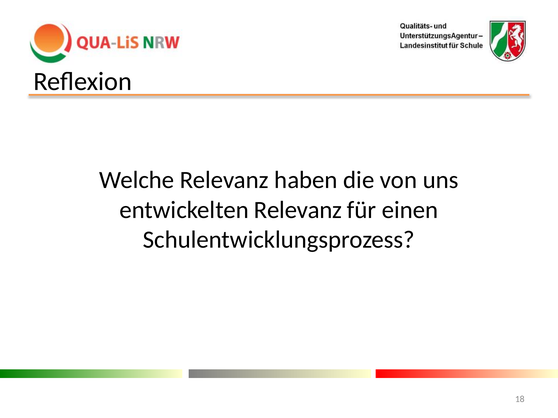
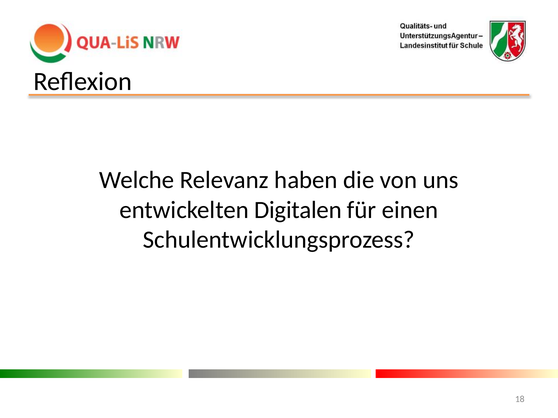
entwickelten Relevanz: Relevanz -> Digitalen
